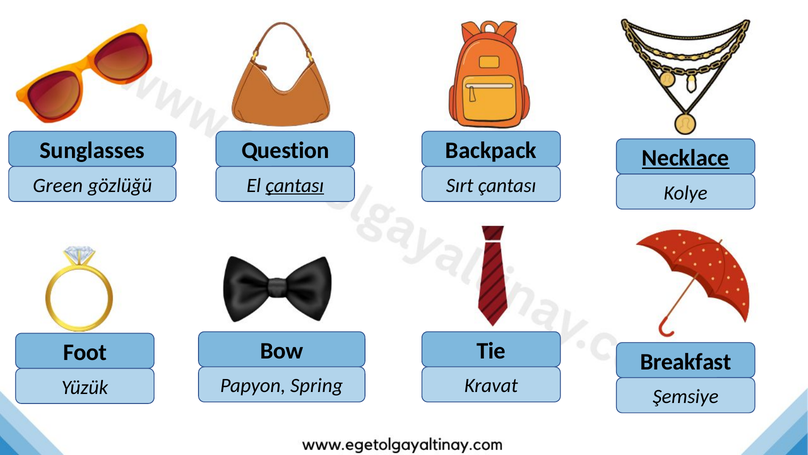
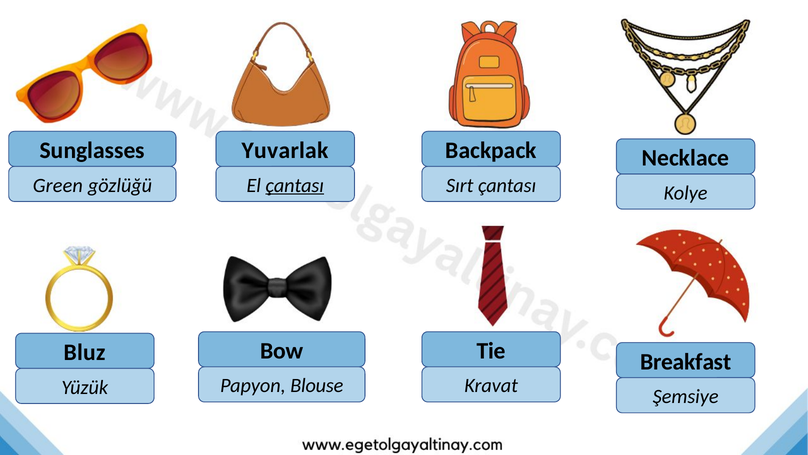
Question: Question -> Yuvarlak
Necklace underline: present -> none
Foot: Foot -> Bluz
Spring: Spring -> Blouse
